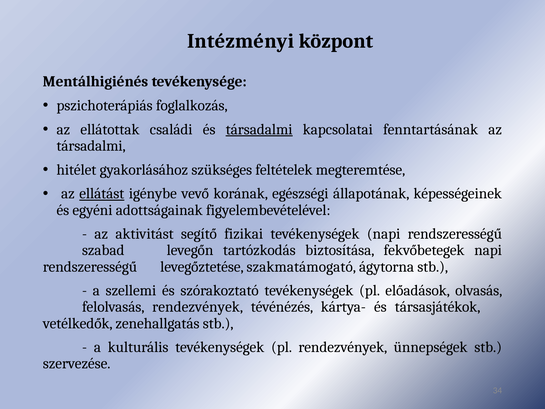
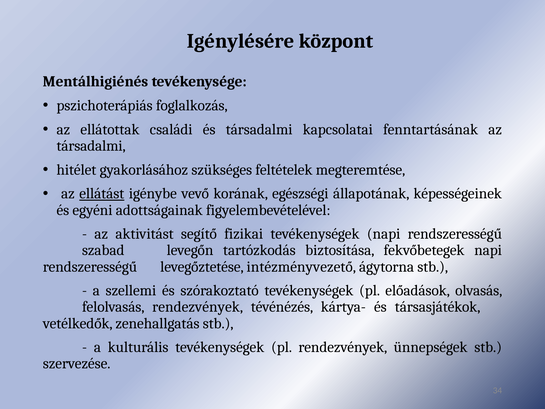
Intézményi: Intézményi -> Igénylésére
társadalmi at (259, 129) underline: present -> none
szakmatámogató: szakmatámogató -> intézményvezető
